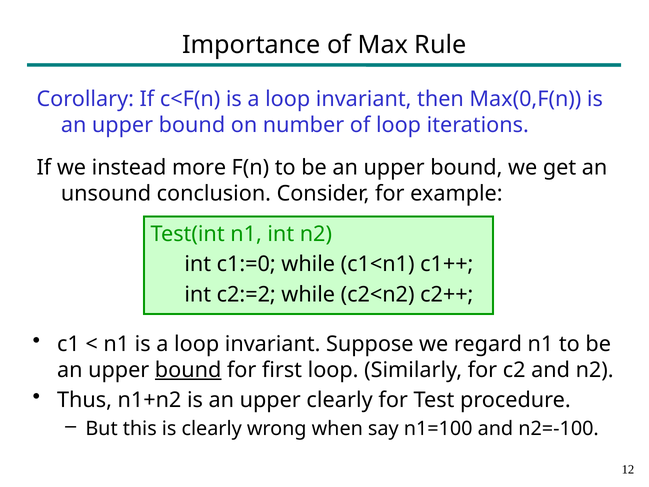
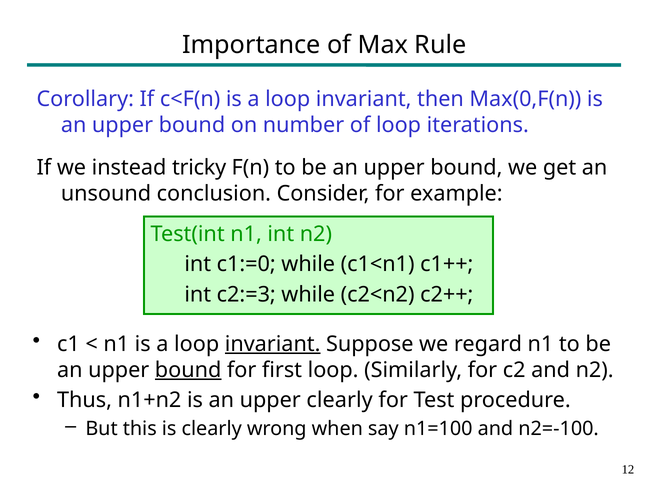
more: more -> tricky
c2:=2: c2:=2 -> c2:=3
invariant at (273, 344) underline: none -> present
